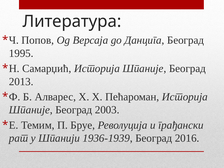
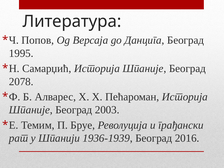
2013: 2013 -> 2078
